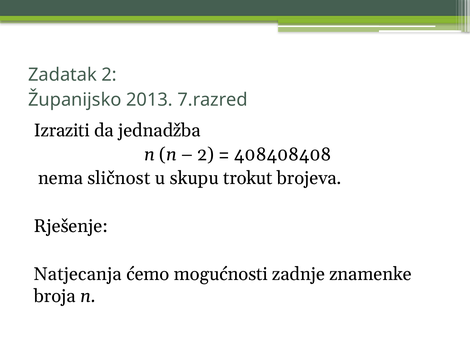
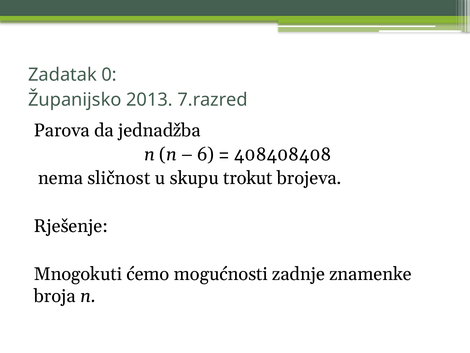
Zadatak 2: 2 -> 0
Izraziti: Izraziti -> Parova
2 at (206, 154): 2 -> 6
Natjecanja: Natjecanja -> Mnogokuti
